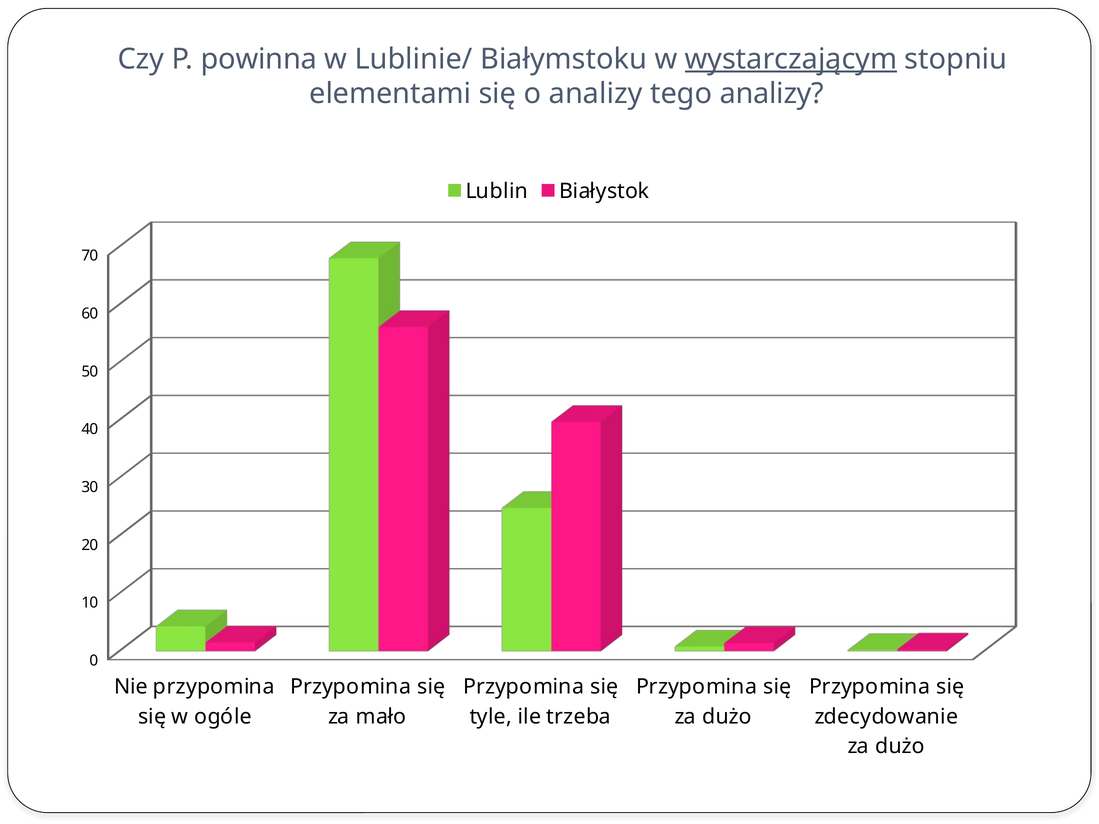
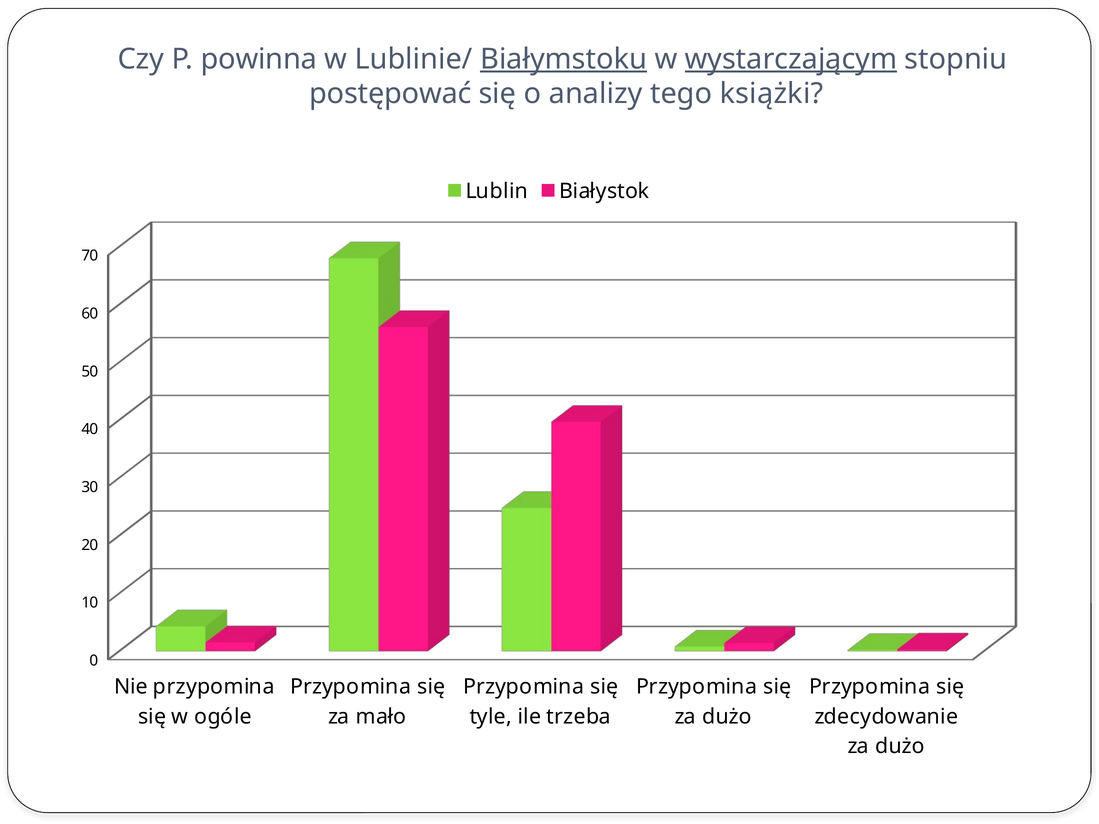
Białymstoku underline: none -> present
elementami: elementami -> postępować
tego analizy: analizy -> książki
